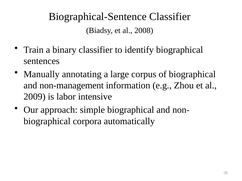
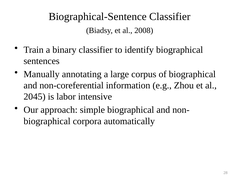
non-management: non-management -> non-coreferential
2009: 2009 -> 2045
